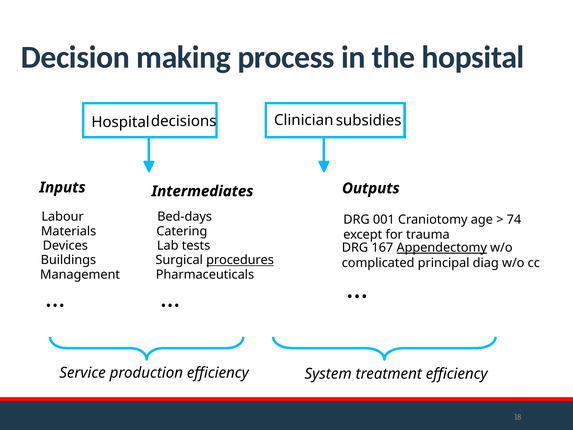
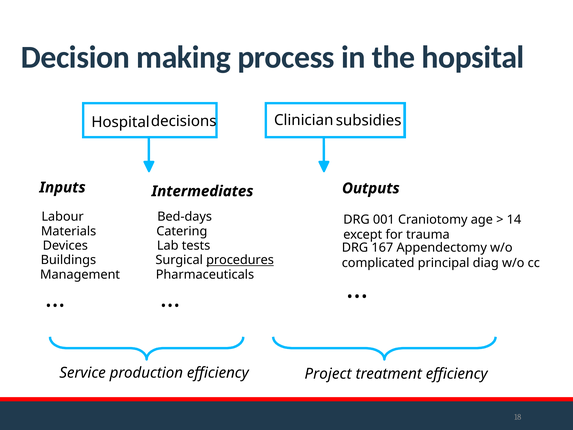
74: 74 -> 14
Appendectomy underline: present -> none
System: System -> Project
